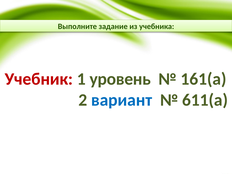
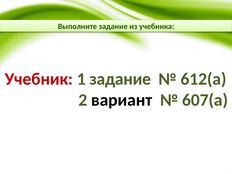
1 уровень: уровень -> задание
161(а: 161(а -> 612(а
вариант colour: blue -> black
611(а: 611(а -> 607(а
